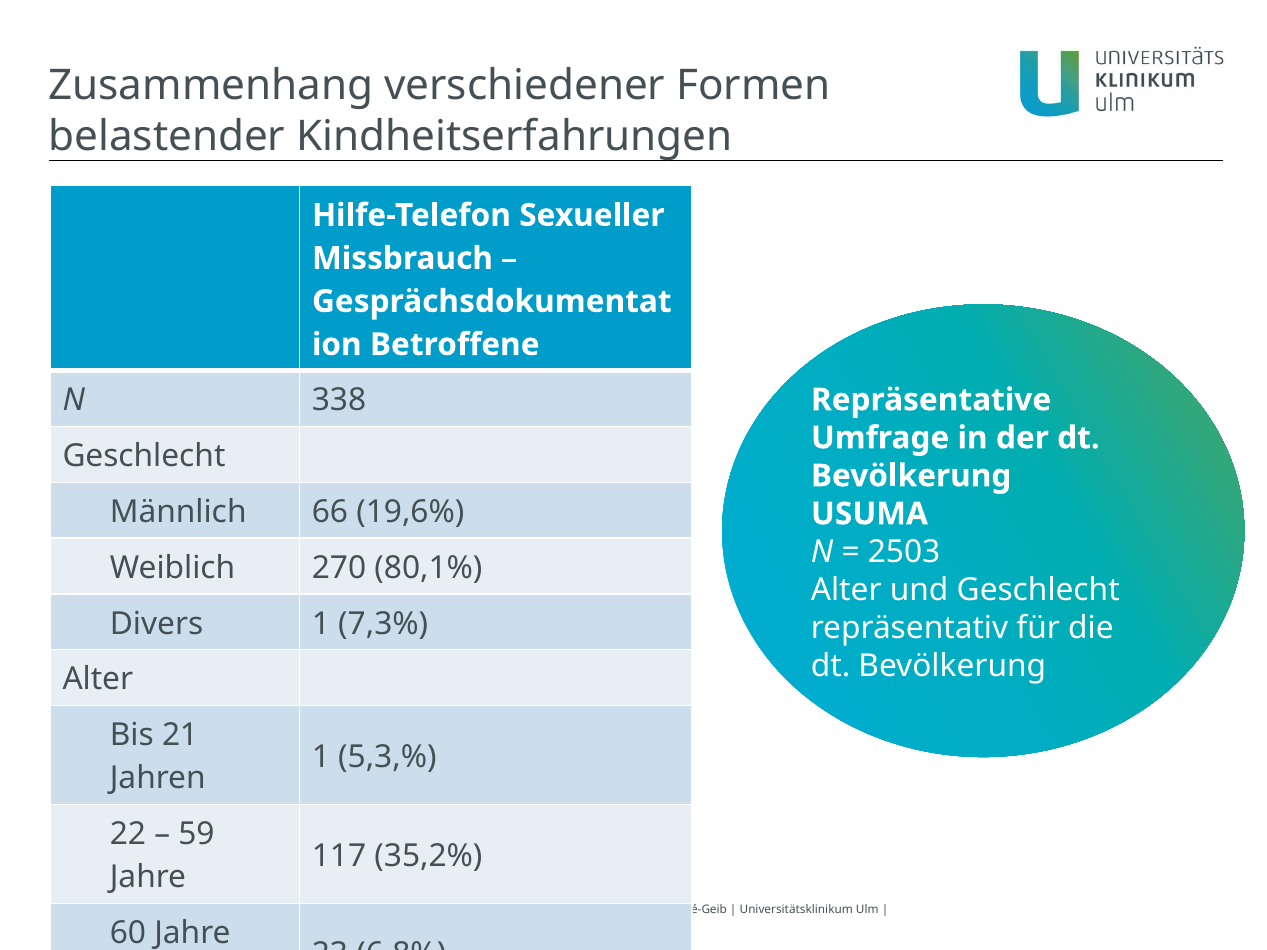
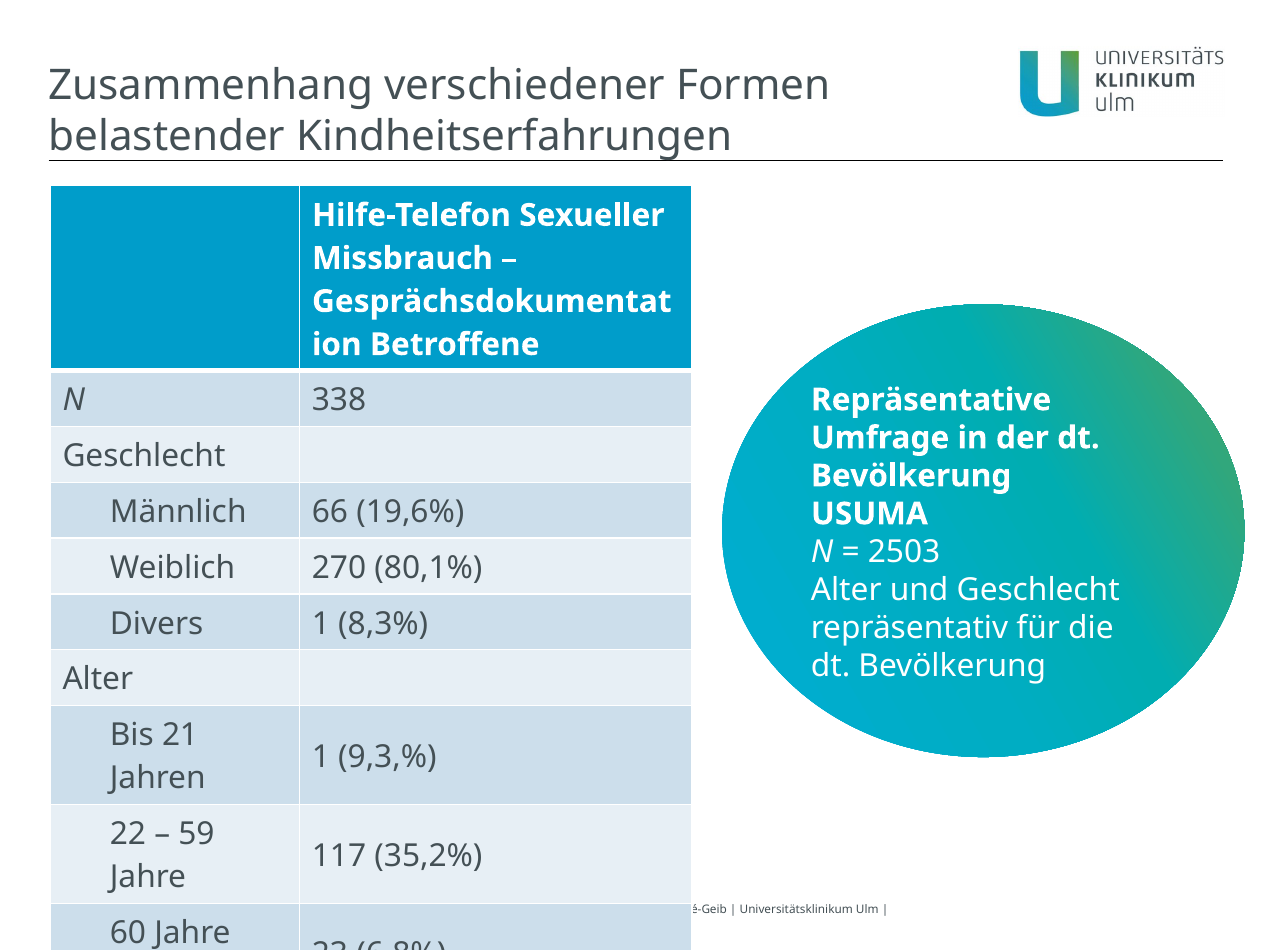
7,3%: 7,3% -> 8,3%
5,3,%: 5,3,% -> 9,3,%
